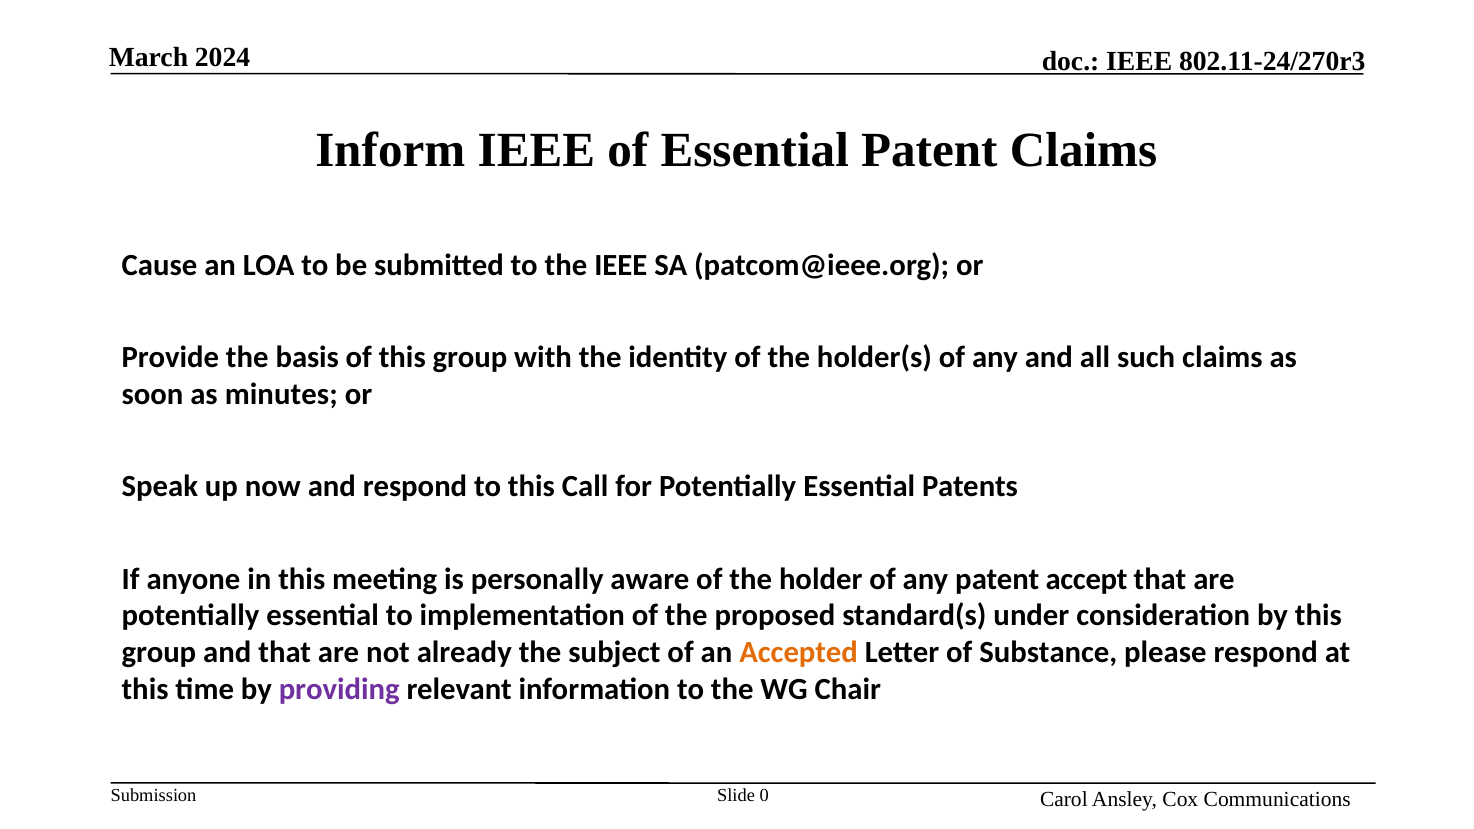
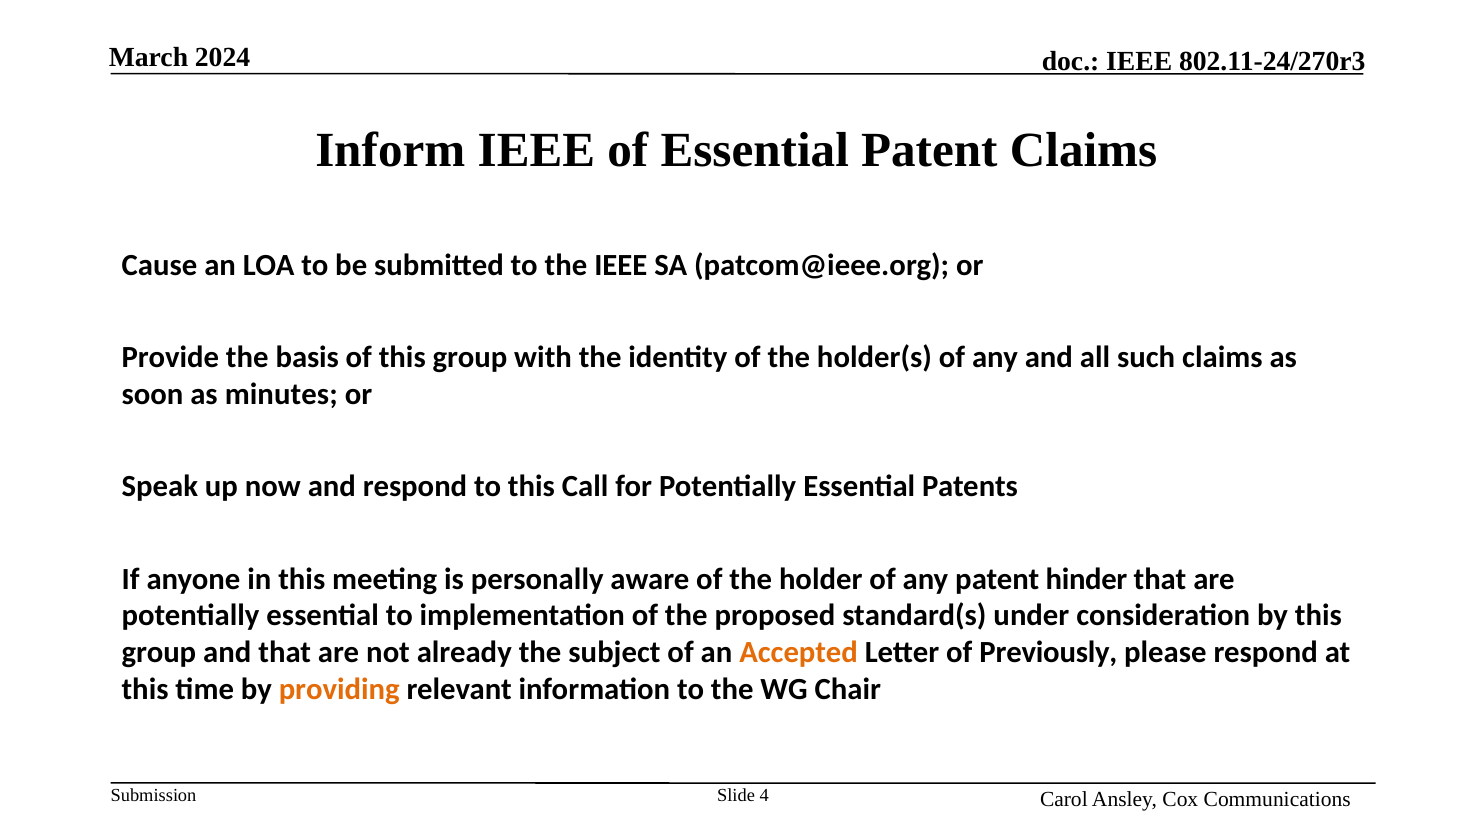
accept: accept -> hinder
Substance: Substance -> Previously
providing colour: purple -> orange
0: 0 -> 4
